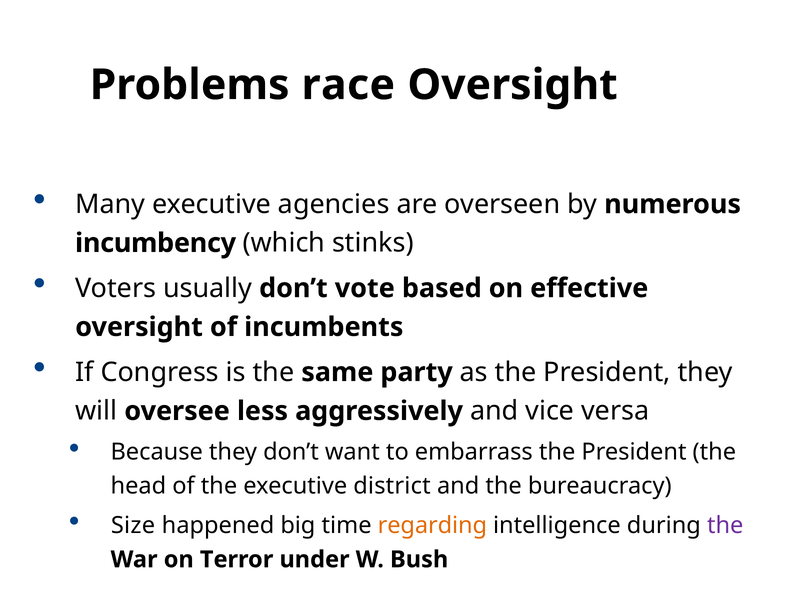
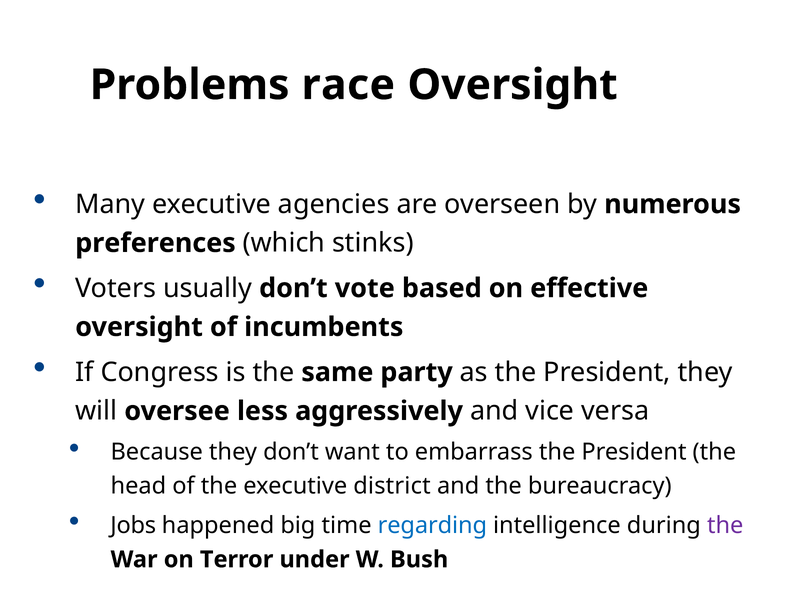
incumbency: incumbency -> preferences
Size: Size -> Jobs
regarding colour: orange -> blue
